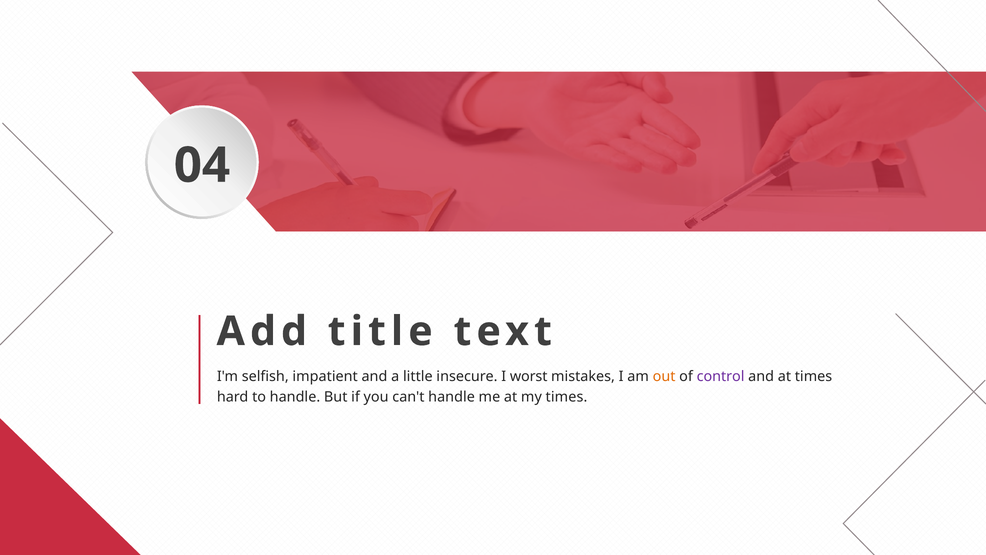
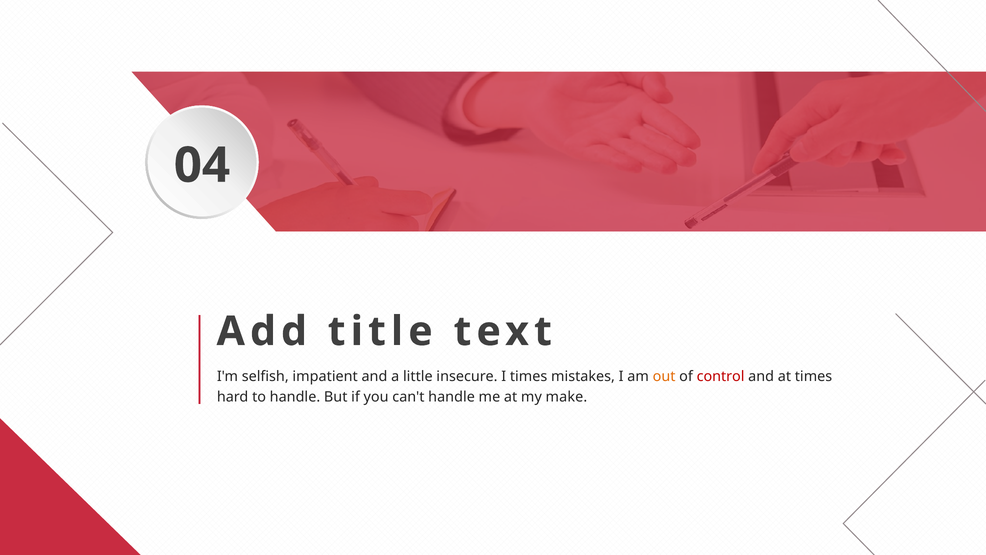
I worst: worst -> times
control colour: purple -> red
my times: times -> make
